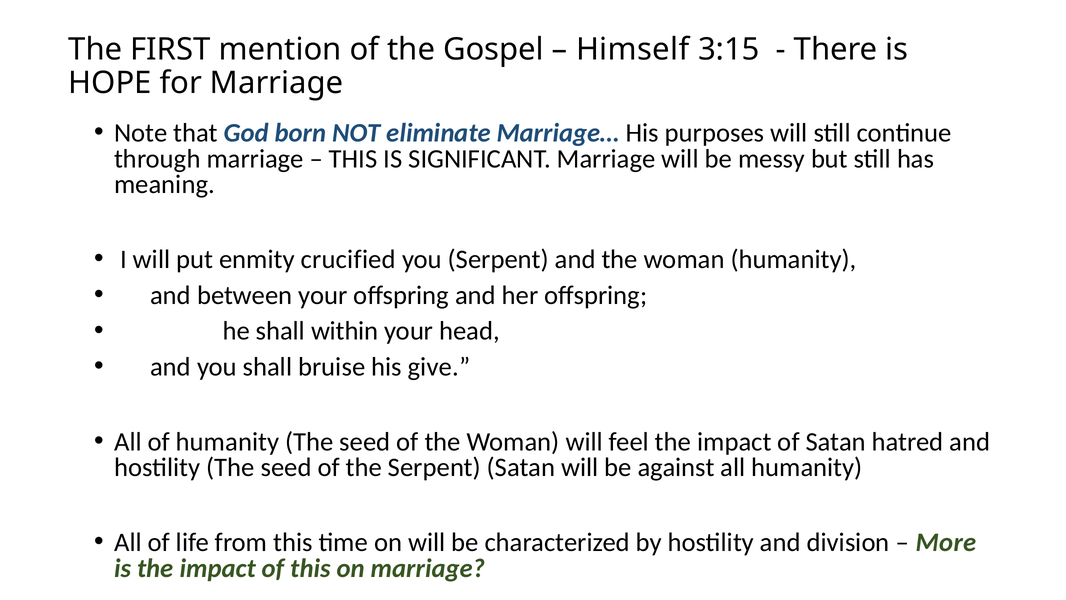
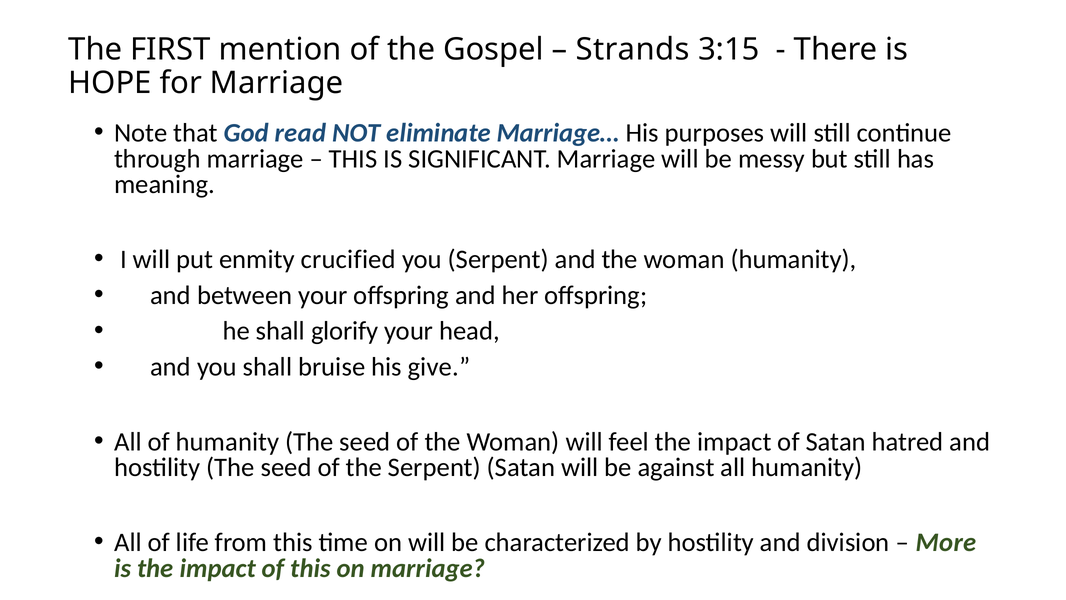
Himself: Himself -> Strands
born: born -> read
within: within -> glorify
